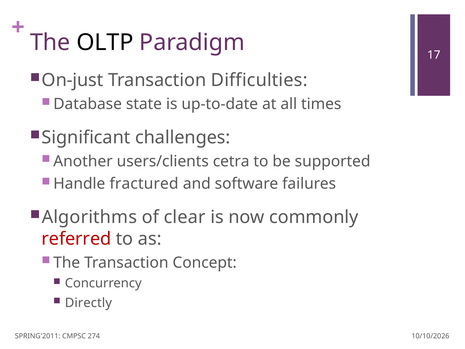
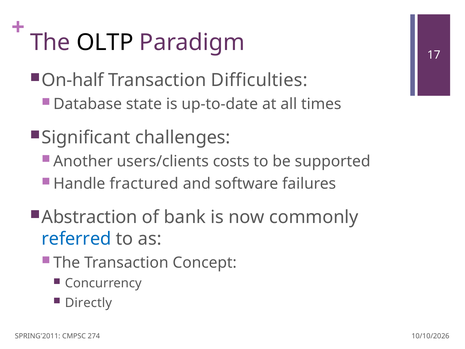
On-just: On-just -> On-half
cetra: cetra -> costs
Algorithms: Algorithms -> Abstraction
clear: clear -> bank
referred colour: red -> blue
